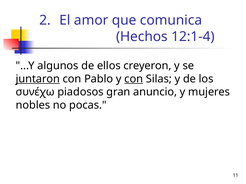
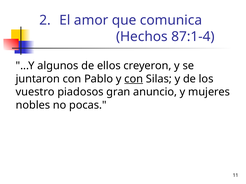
12:1-4: 12:1-4 -> 87:1-4
juntaron underline: present -> none
συνέχω: συνέχω -> vuestro
